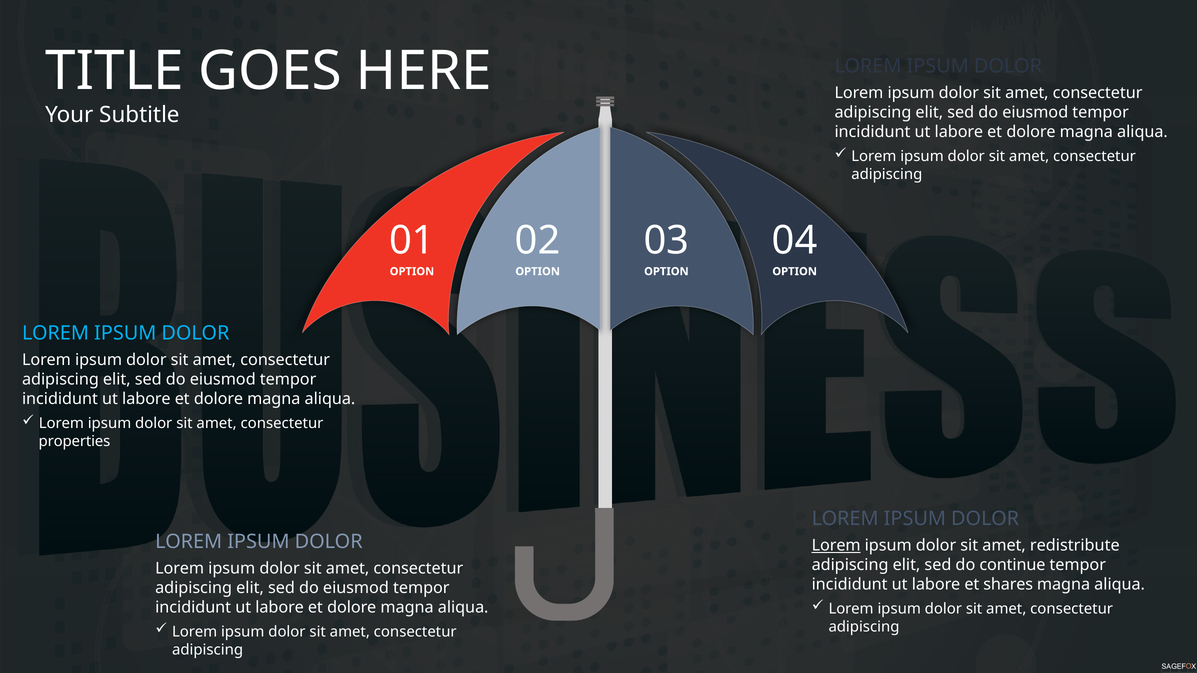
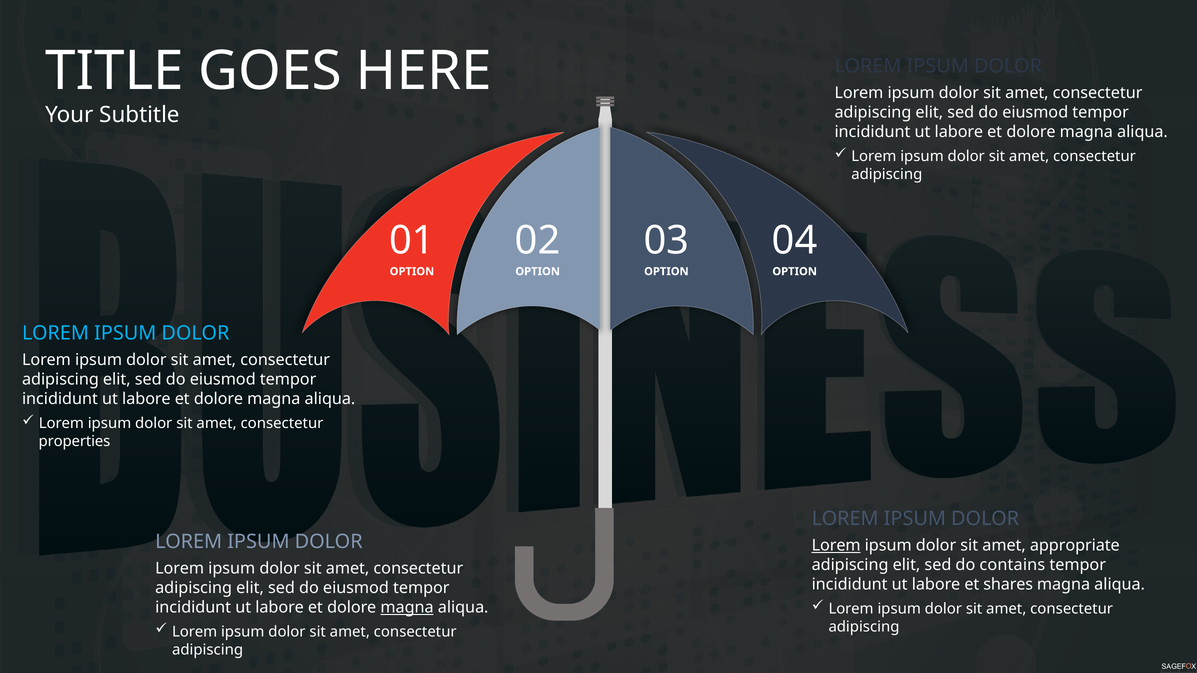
redistribute: redistribute -> appropriate
continue: continue -> contains
magna at (407, 608) underline: none -> present
